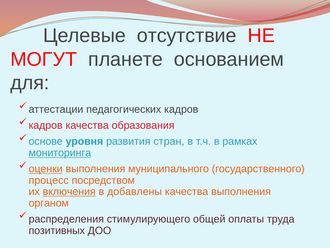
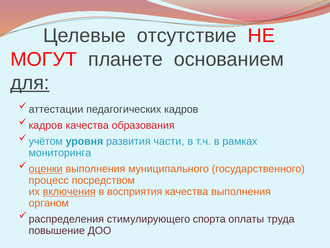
для underline: none -> present
основе: основе -> учётом
стран: стран -> части
мониторинга underline: present -> none
добавлены: добавлены -> восприятия
общей: общей -> спорта
позитивных: позитивных -> повышение
